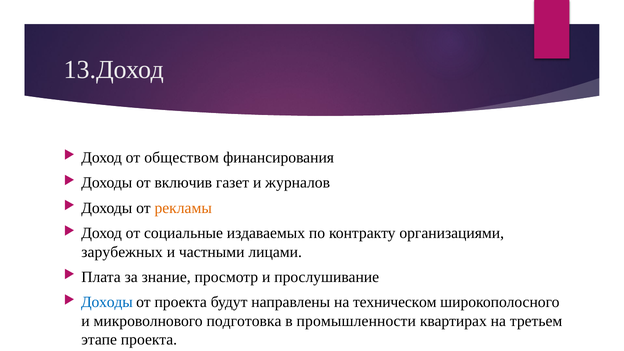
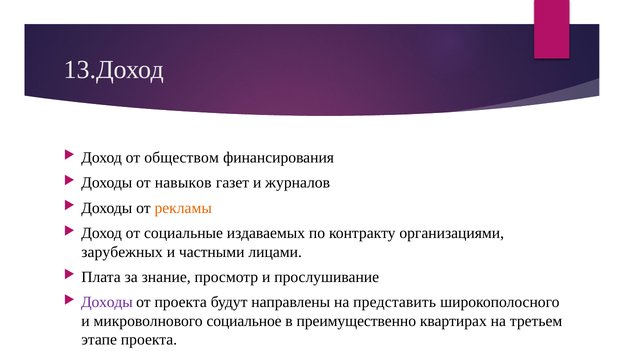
включив: включив -> навыков
Доходы at (107, 302) colour: blue -> purple
техническом: техническом -> представить
подготовка: подготовка -> социальное
промышленности: промышленности -> преимущественно
